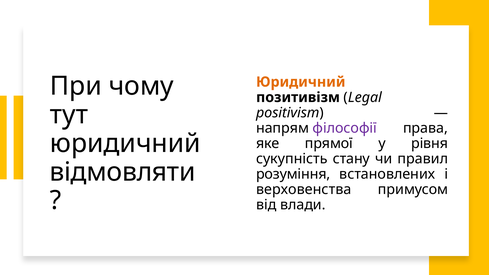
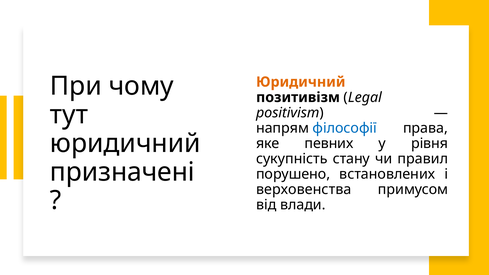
філософії colour: purple -> blue
прямої: прямої -> певних
відмовляти: відмовляти -> призначені
розуміння: розуміння -> порушено
